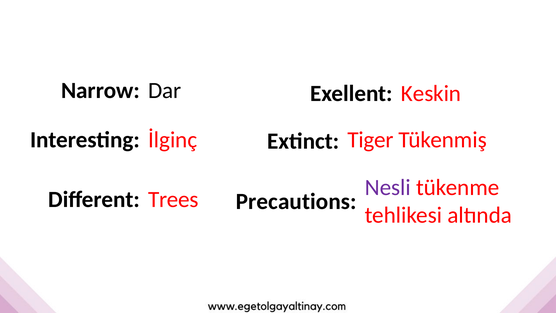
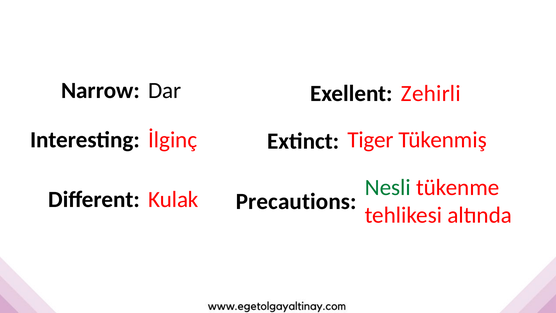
Keskin: Keskin -> Zehirli
Nesli colour: purple -> green
Trees: Trees -> Kulak
